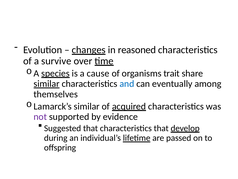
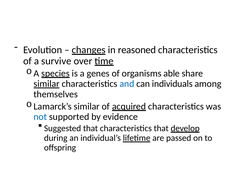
cause: cause -> genes
trait: trait -> able
eventually: eventually -> individuals
not colour: purple -> blue
